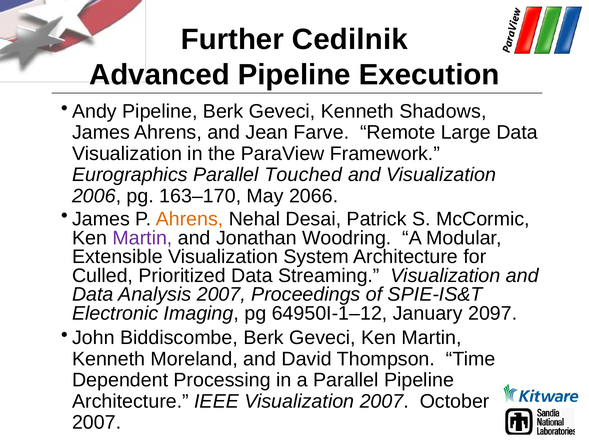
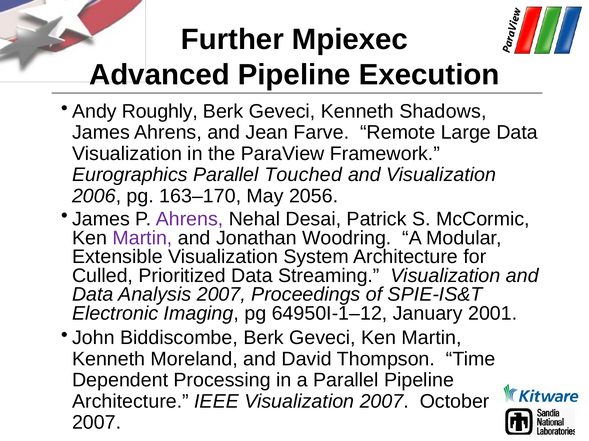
Cedilnik: Cedilnik -> Mpiexec
Andy Pipeline: Pipeline -> Roughly
2066: 2066 -> 2056
Ahrens at (190, 219) colour: orange -> purple
2097: 2097 -> 2001
